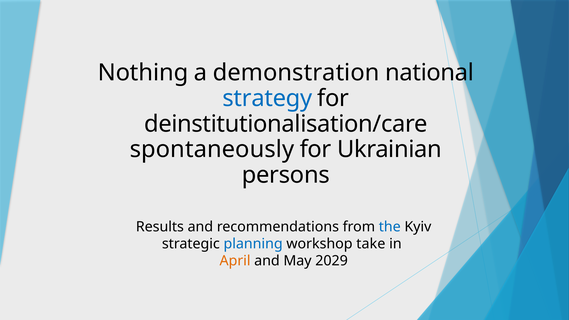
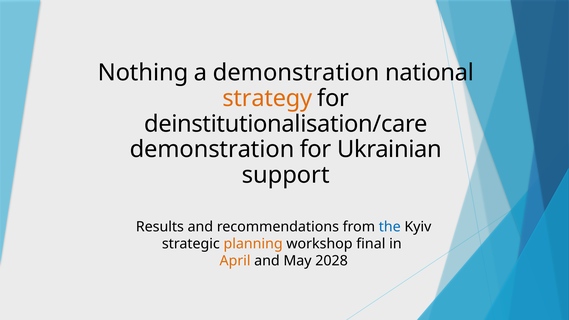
strategy colour: blue -> orange
spontaneously at (212, 150): spontaneously -> demonstration
persons: persons -> support
planning colour: blue -> orange
take: take -> final
2029: 2029 -> 2028
